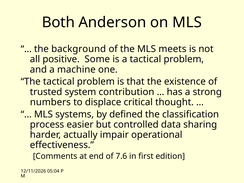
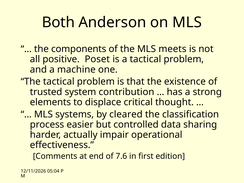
background: background -> components
Some: Some -> Poset
numbers: numbers -> elements
defined: defined -> cleared
